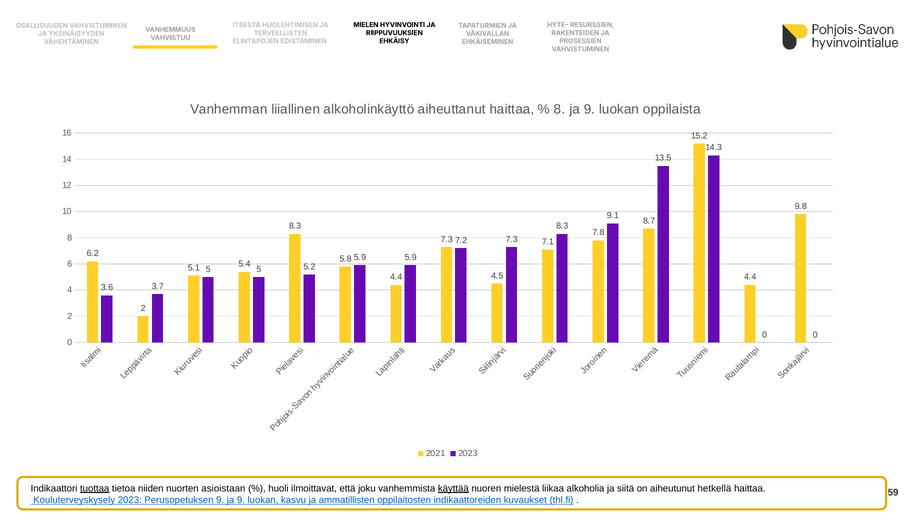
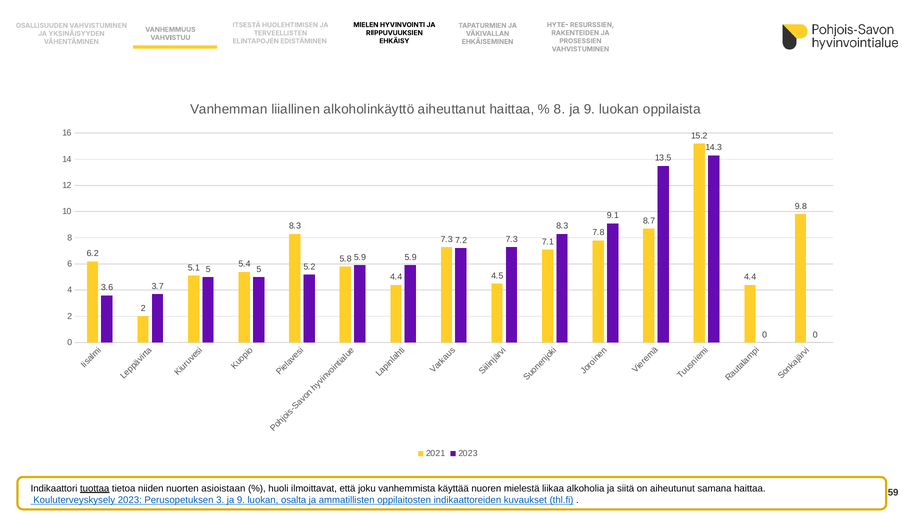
käyttää underline: present -> none
hetkellä: hetkellä -> samana
Perusopetuksen 9: 9 -> 3
kasvu: kasvu -> osalta
